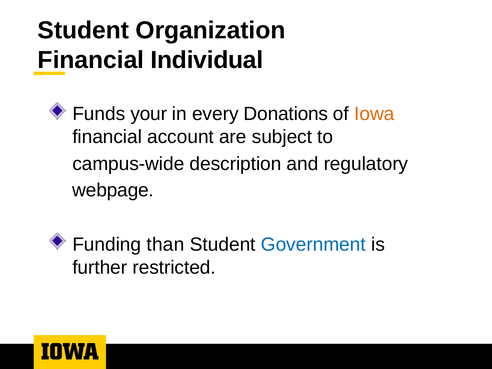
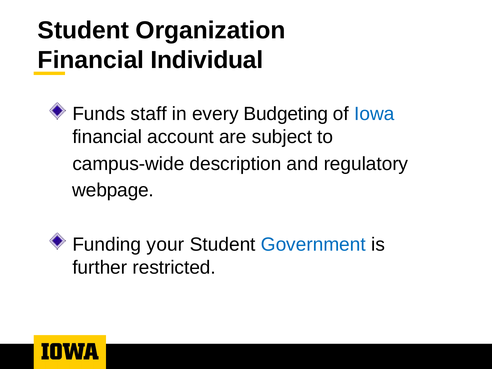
your: your -> staff
Donations: Donations -> Budgeting
Iowa colour: orange -> blue
than: than -> your
